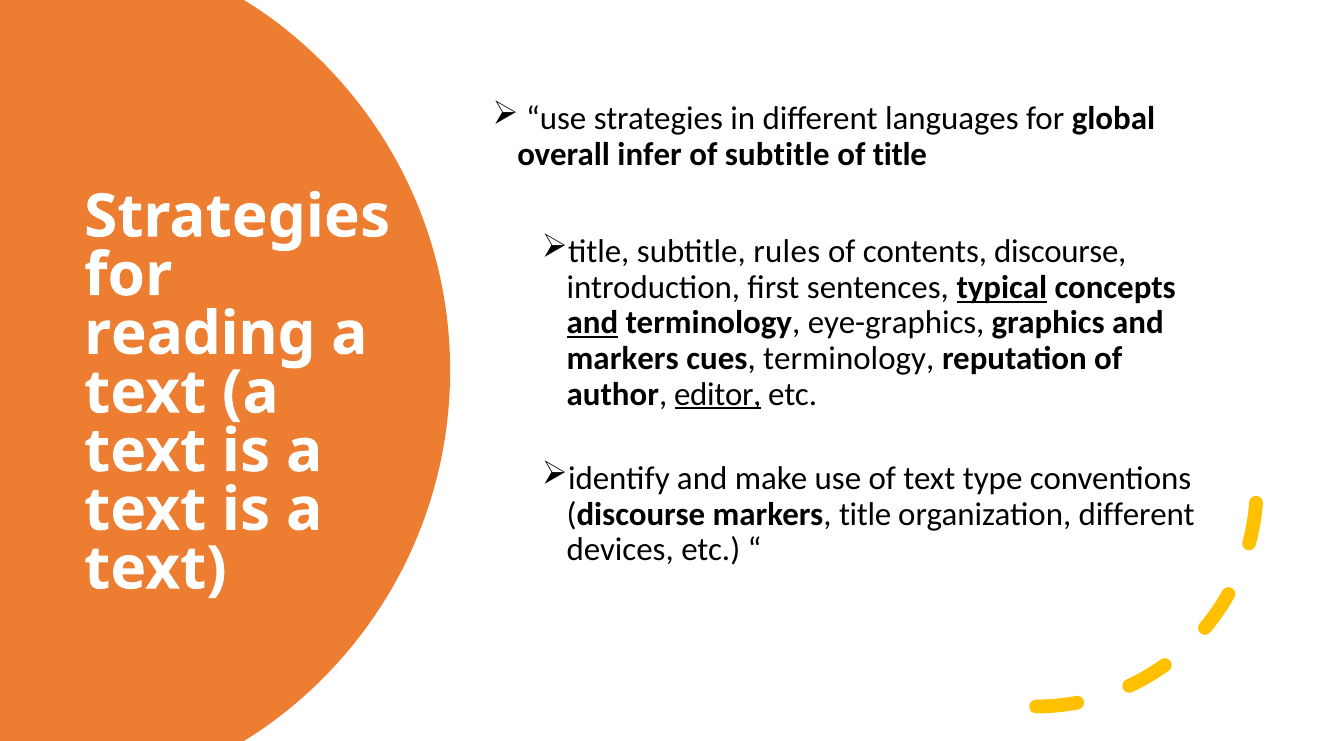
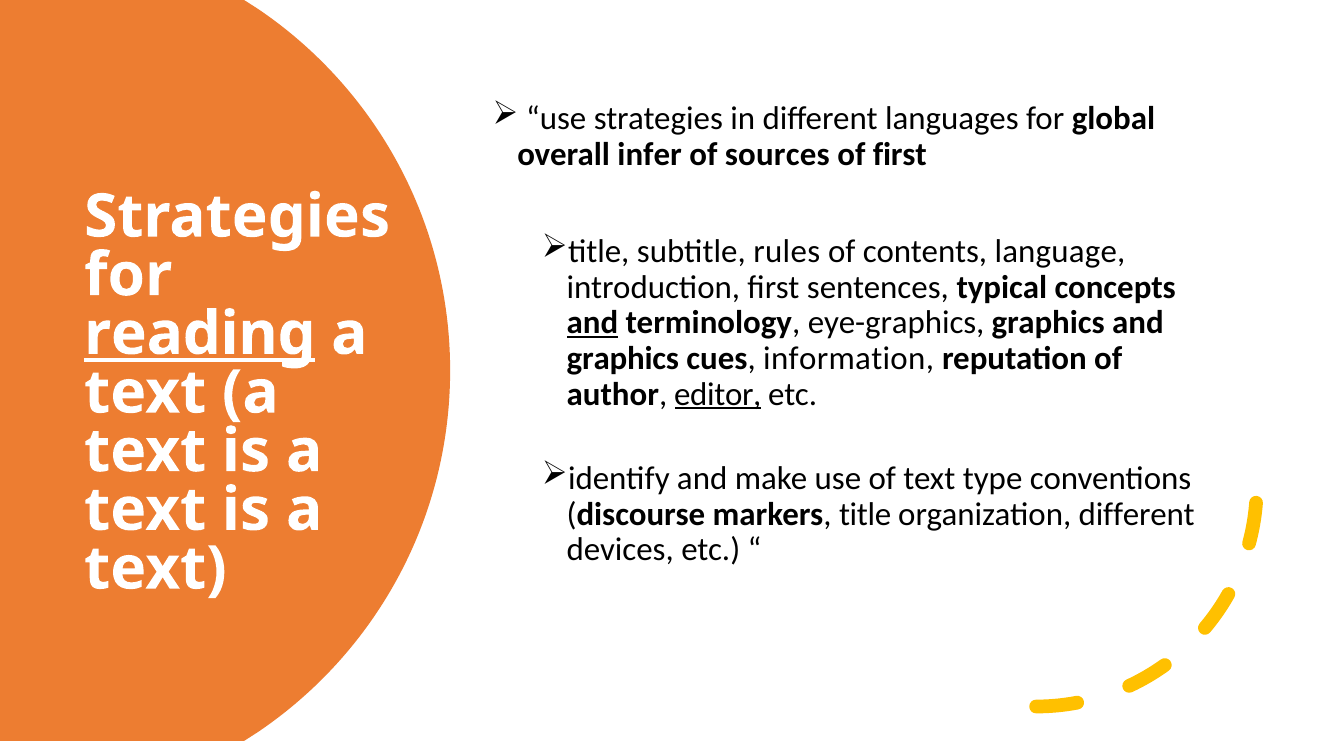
of subtitle: subtitle -> sources
of title: title -> first
contents discourse: discourse -> language
typical underline: present -> none
reading underline: none -> present
markers at (623, 358): markers -> graphics
cues terminology: terminology -> information
